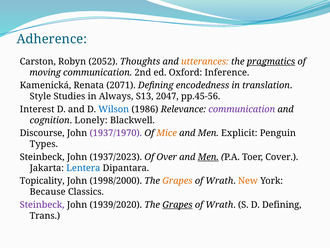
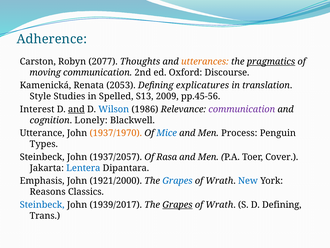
2052: 2052 -> 2077
Inference: Inference -> Discourse
2071: 2071 -> 2053
encodedness: encodedness -> explicatures
Always: Always -> Spelled
2047: 2047 -> 2009
and at (76, 109) underline: none -> present
Discourse: Discourse -> Utterance
1937/1970 colour: purple -> orange
Mice colour: orange -> blue
Explicit: Explicit -> Process
1937/2023: 1937/2023 -> 1937/2057
Over: Over -> Rasa
Men at (208, 157) underline: present -> none
Topicality: Topicality -> Emphasis
1998/2000: 1998/2000 -> 1921/2000
Grapes at (177, 181) colour: orange -> blue
New colour: orange -> blue
Because: Because -> Reasons
Steinbeck at (42, 204) colour: purple -> blue
1939/2020: 1939/2020 -> 1939/2017
